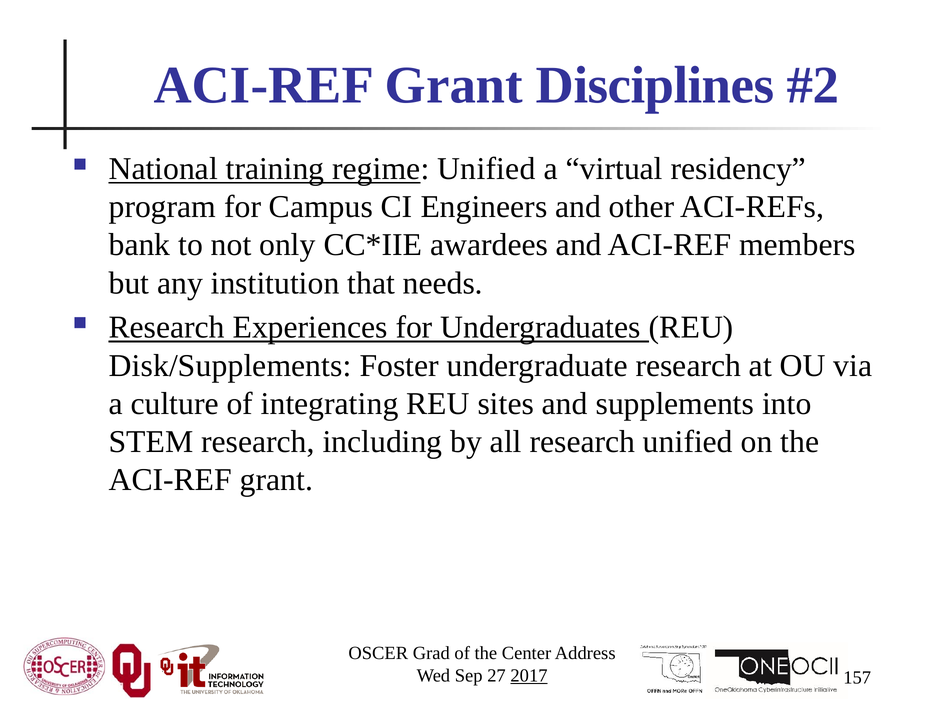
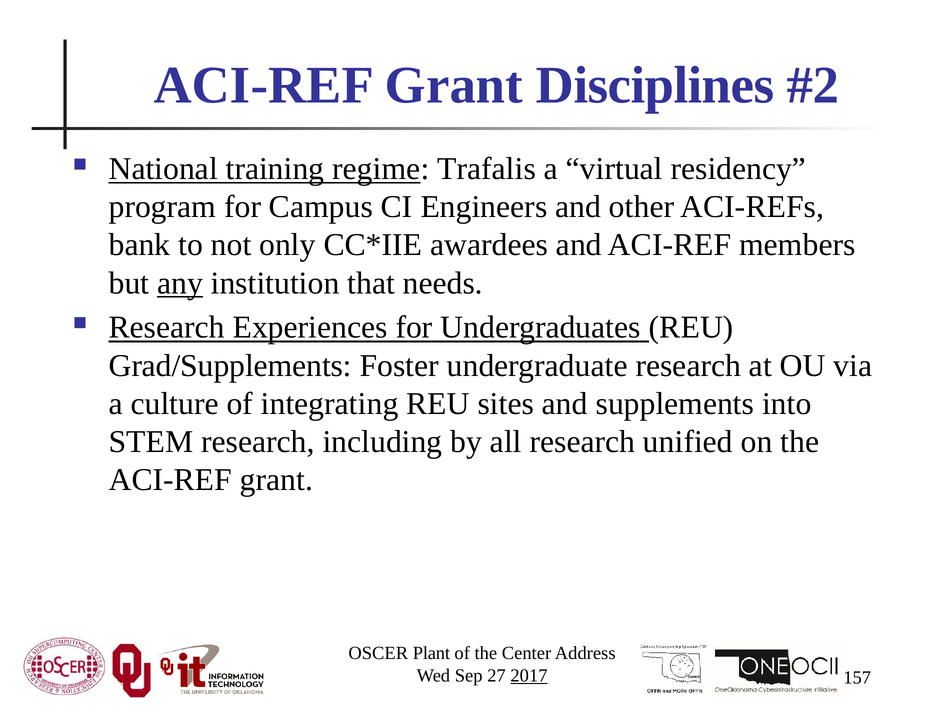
regime Unified: Unified -> Trafalis
any underline: none -> present
Disk/Supplements: Disk/Supplements -> Grad/Supplements
Grad: Grad -> Plant
